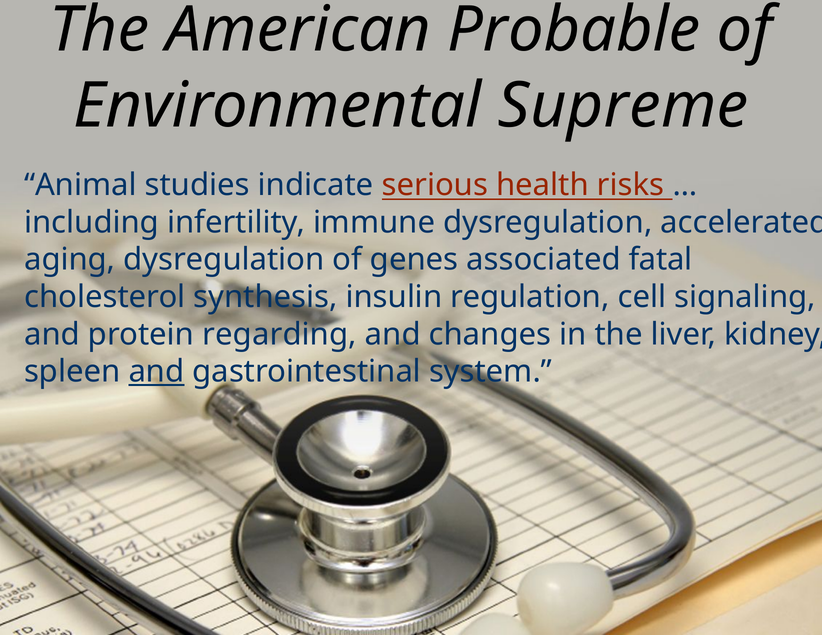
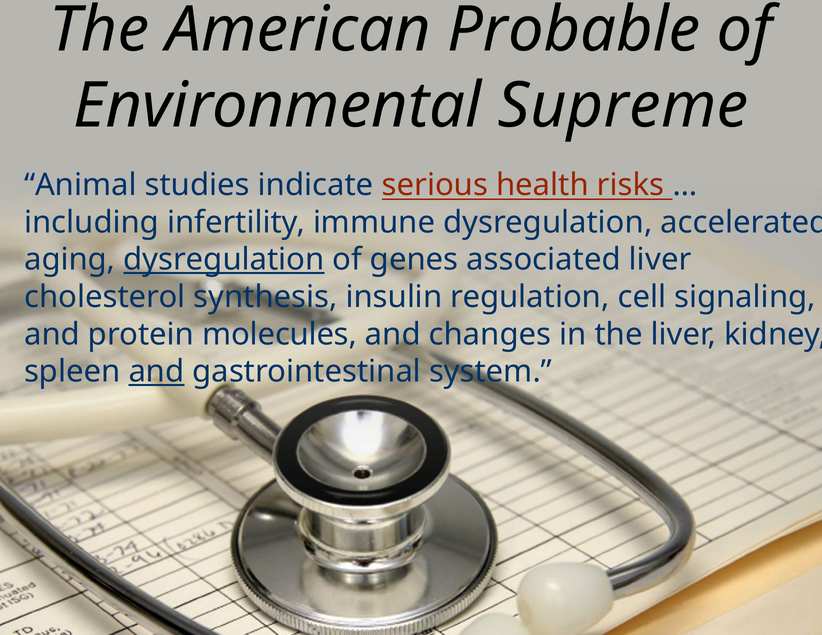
dysregulation at (224, 260) underline: none -> present
associated fatal: fatal -> liver
regarding: regarding -> molecules
